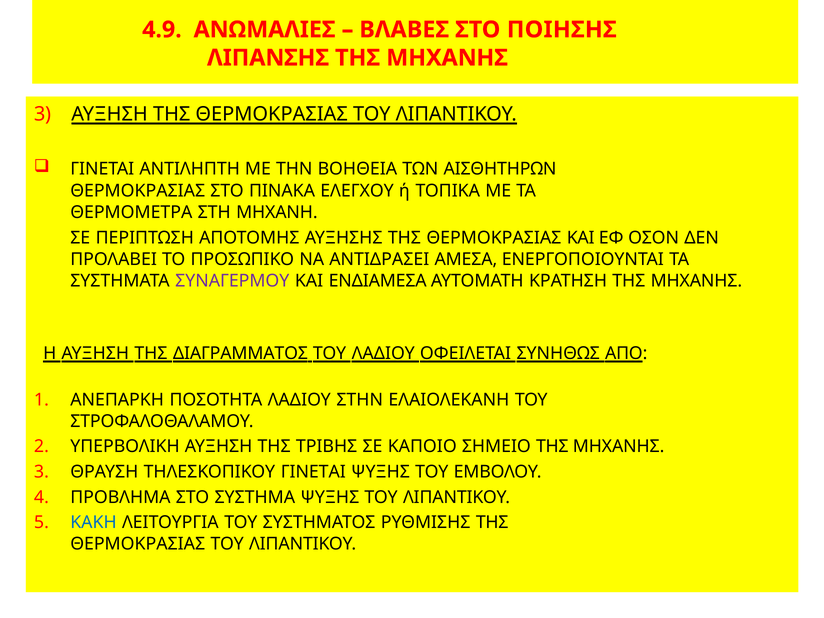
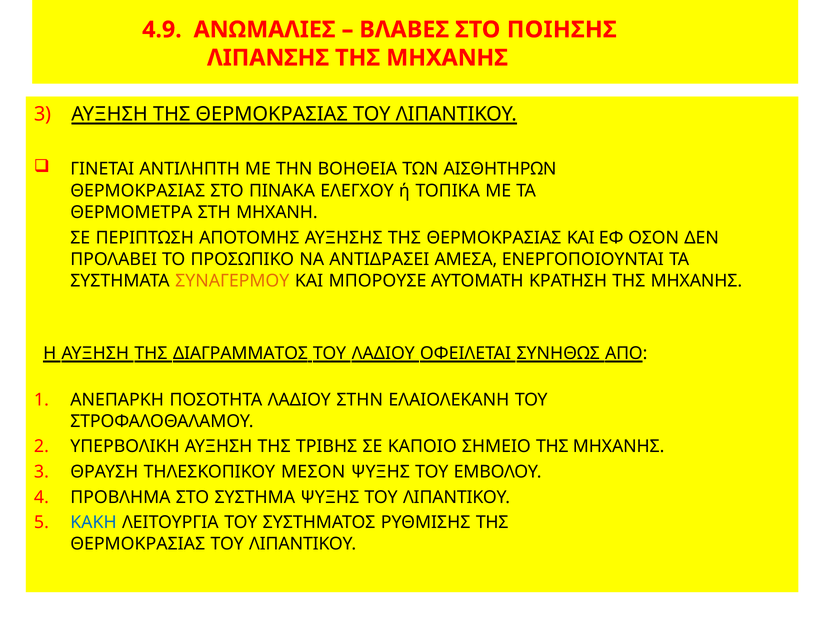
ΣΥΝΑΓΕΡΜΟΥ colour: purple -> orange
ΕΝΔΙΑΜΕΣΑ: ΕΝΔΙΑΜΕΣΑ -> ΜΠΟΡΟΥΣΕ
ΤΗΛΕΣΚΟΠΙΚΟΥ ΓΙΝΕΤΑΙ: ΓΙΝΕΤΑΙ -> ΜΕΣΟΝ
